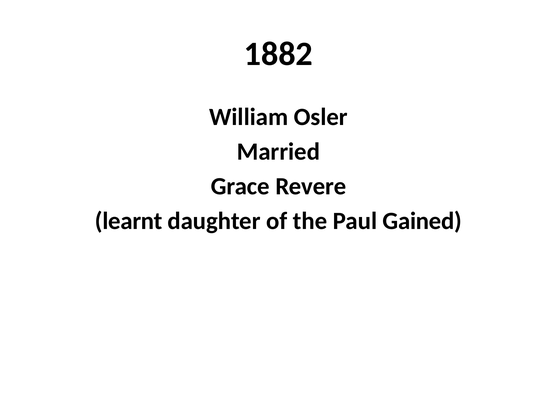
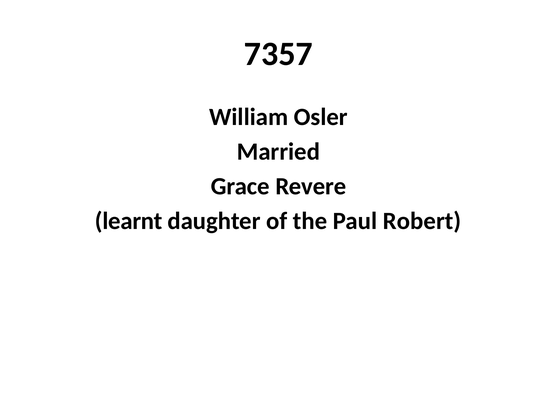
1882: 1882 -> 7357
Gained: Gained -> Robert
